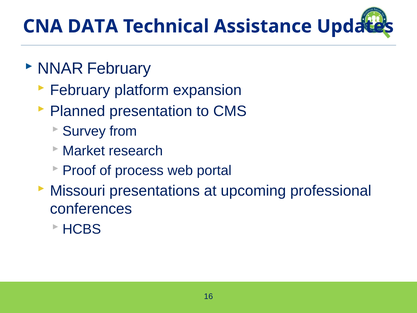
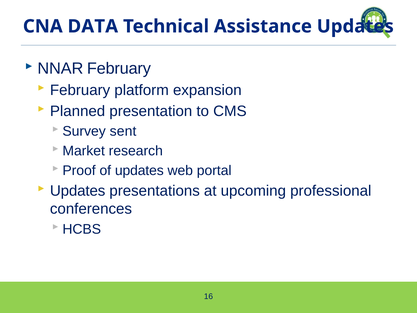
from: from -> sent
of process: process -> updates
Missouri at (78, 191): Missouri -> Updates
